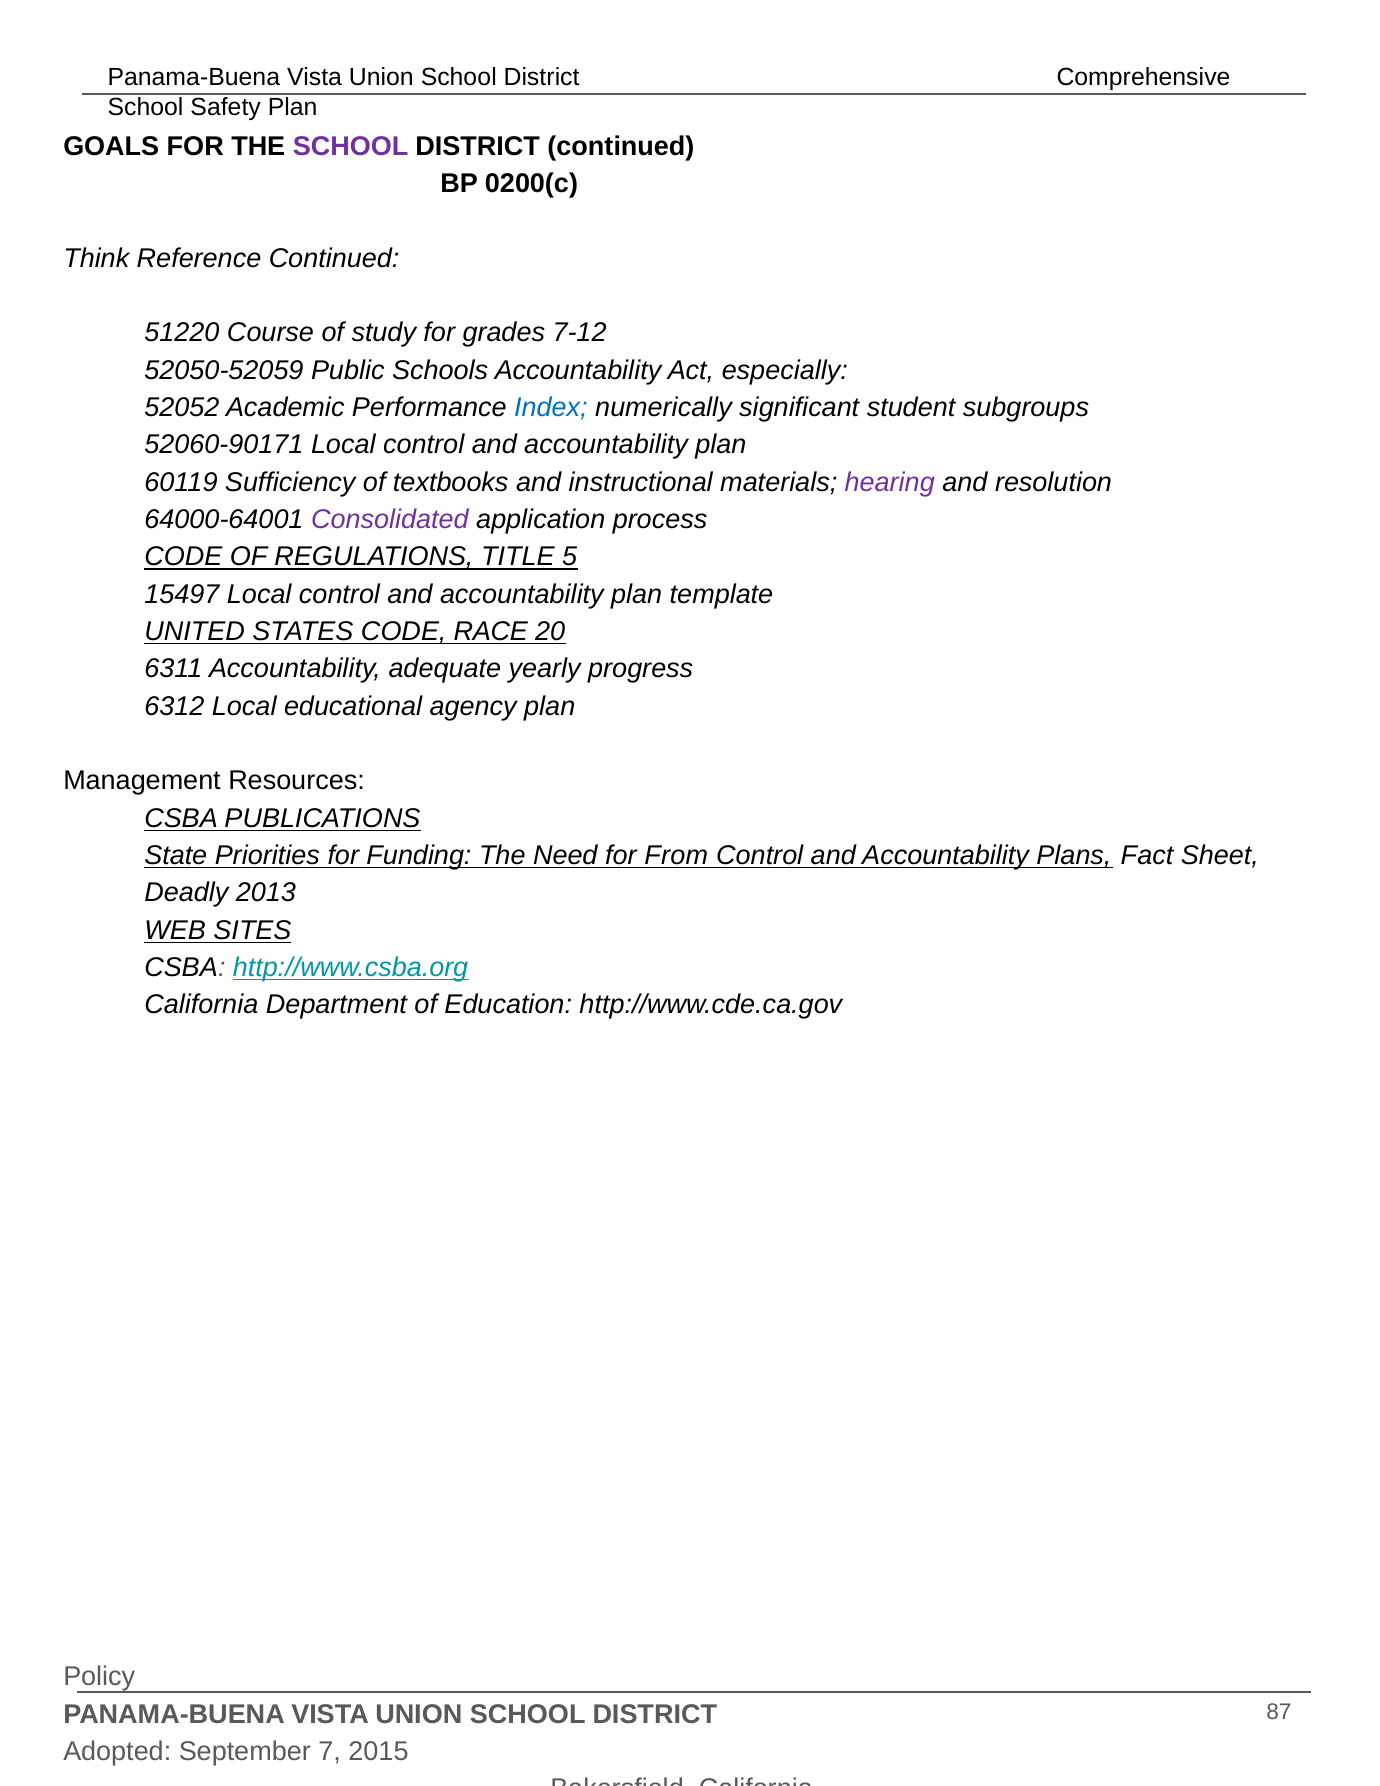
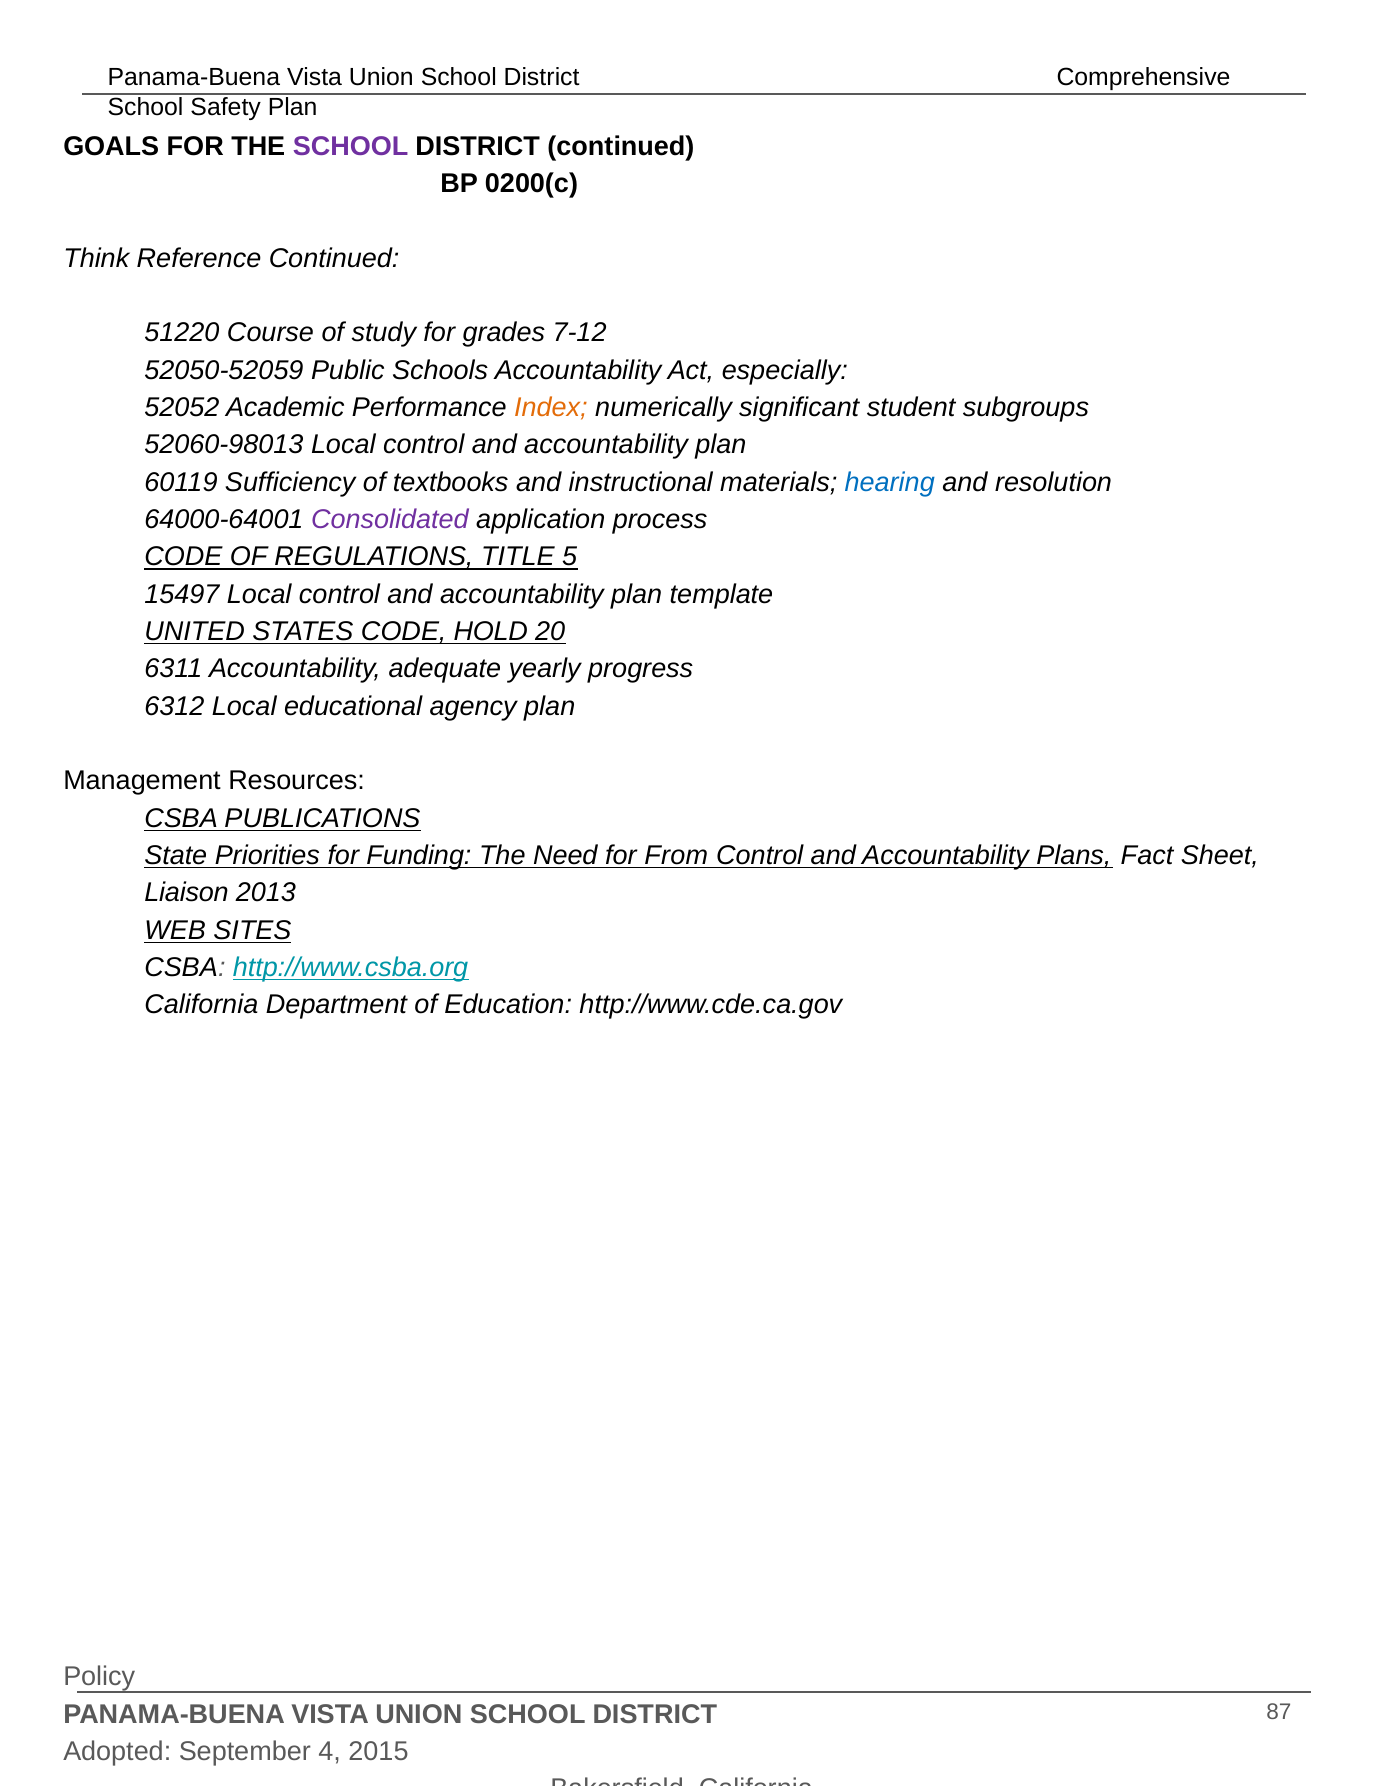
Index colour: blue -> orange
52060-90171: 52060-90171 -> 52060-98013
hearing colour: purple -> blue
RACE: RACE -> HOLD
Deadly: Deadly -> Liaison
7: 7 -> 4
